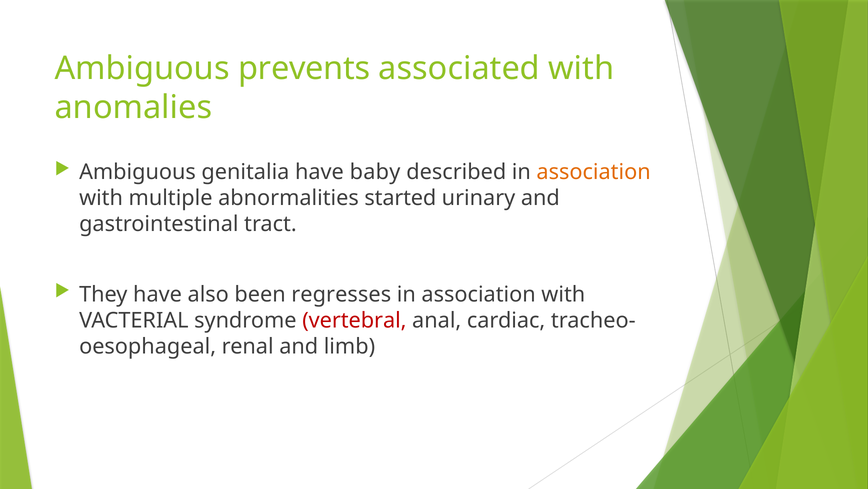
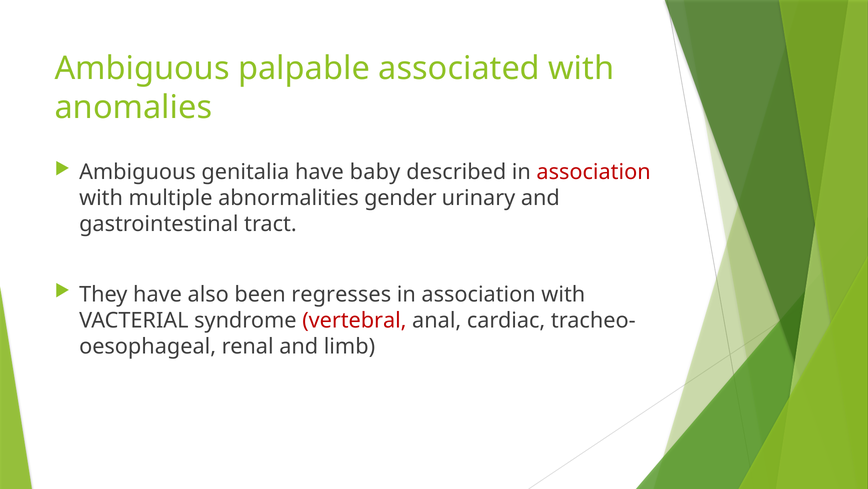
prevents: prevents -> palpable
association at (594, 172) colour: orange -> red
started: started -> gender
